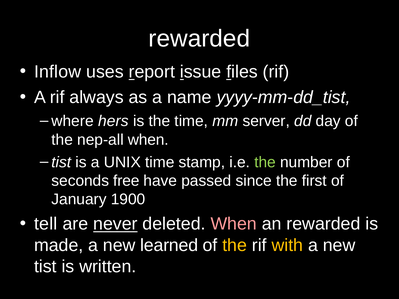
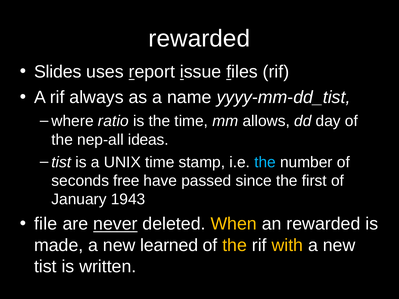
Inflow: Inflow -> Slides
hers: hers -> ratio
server: server -> allows
nep-all when: when -> ideas
the at (265, 162) colour: light green -> light blue
1900: 1900 -> 1943
tell: tell -> file
When at (234, 224) colour: pink -> yellow
